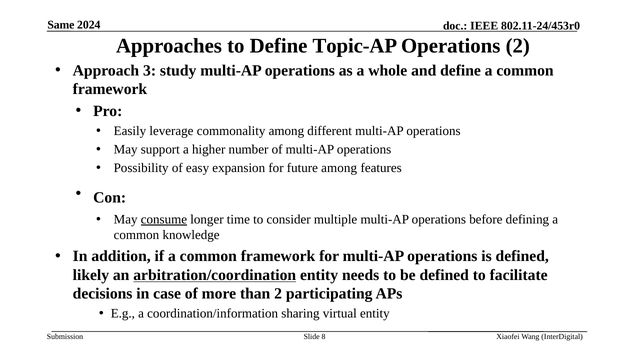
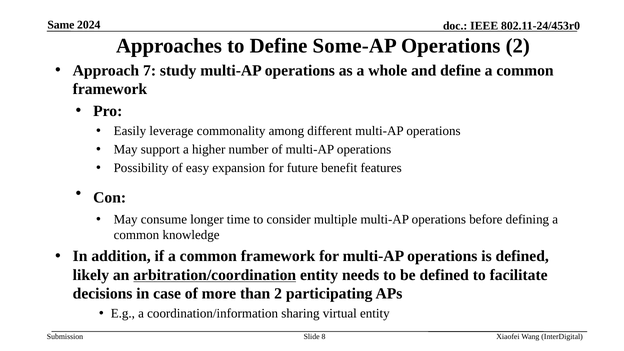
Topic-AP: Topic-AP -> Some-AP
3: 3 -> 7
future among: among -> benefit
consume underline: present -> none
